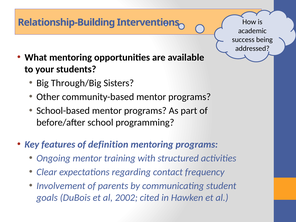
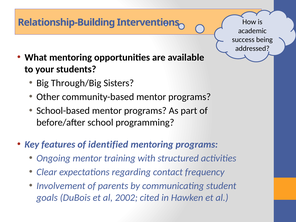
definition: definition -> identified
